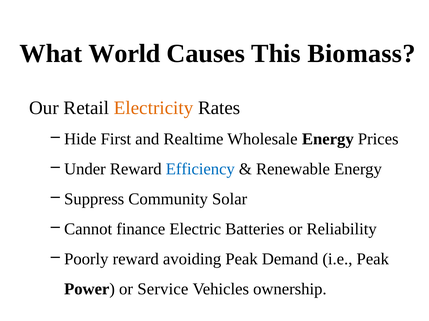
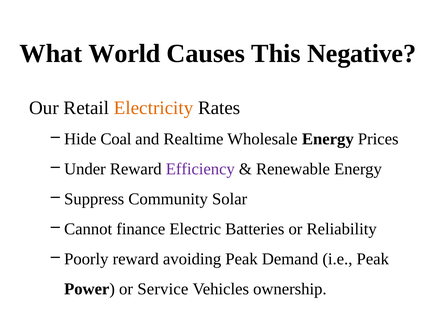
Biomass: Biomass -> Negative
First: First -> Coal
Efficiency colour: blue -> purple
